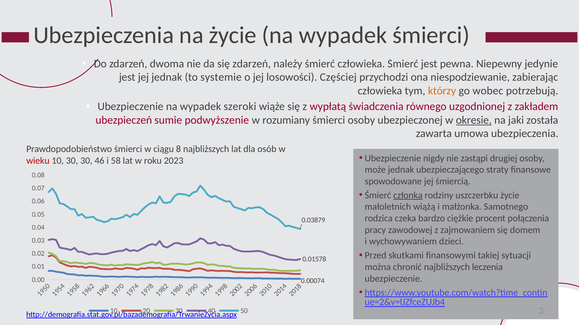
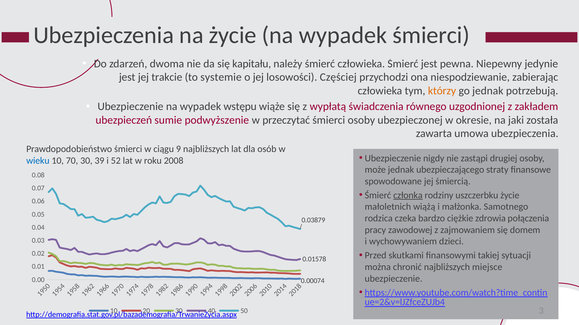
się zdarzeń: zdarzeń -> kapitału
jej jednak: jednak -> trakcie
go wobec: wobec -> jednak
szeroki: szeroki -> wstępu
rozumiany: rozumiany -> przeczytać
okresie underline: present -> none
ciągu 8: 8 -> 9
wieku colour: red -> blue
10 30: 30 -> 70
46: 46 -> 39
58: 58 -> 52
2023: 2023 -> 2008
procent: procent -> zdrowia
leczenia: leczenia -> miejsce
